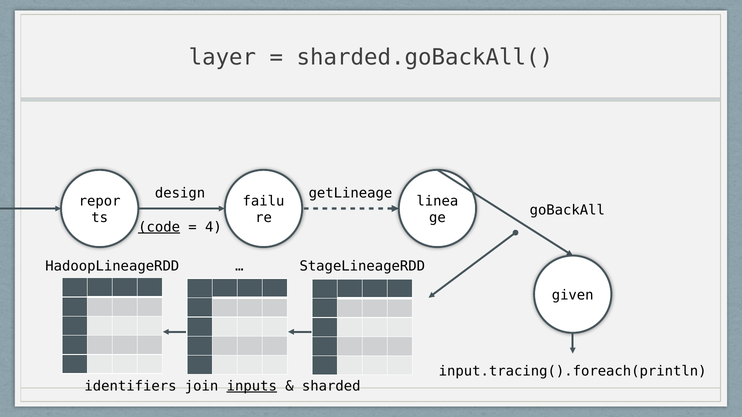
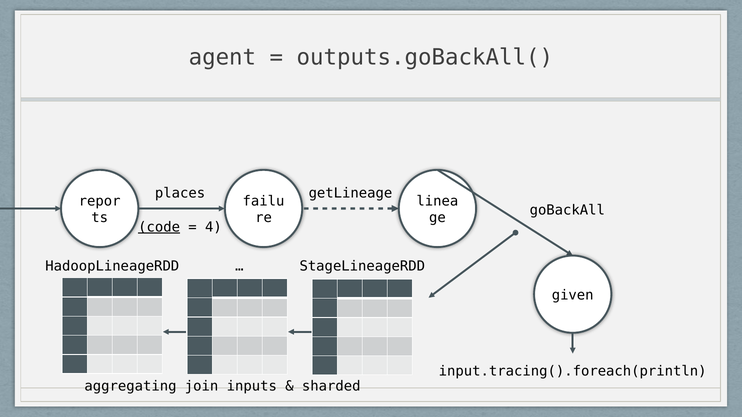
layer: layer -> agent
sharded.goBackAll(: sharded.goBackAll( -> outputs.goBackAll(
design: design -> places
identifiers: identifiers -> aggregating
inputs underline: present -> none
